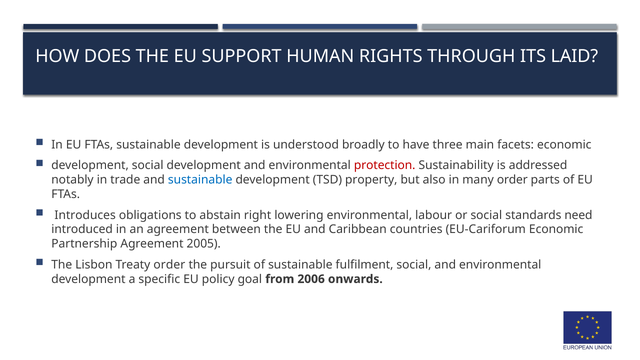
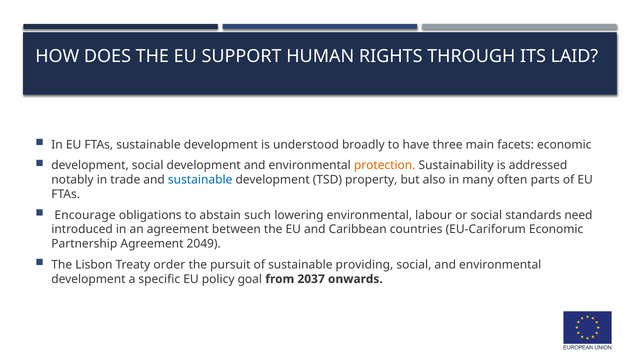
protection colour: red -> orange
many order: order -> often
Introduces: Introduces -> Encourage
right: right -> such
2005: 2005 -> 2049
fulfilment: fulfilment -> providing
2006: 2006 -> 2037
